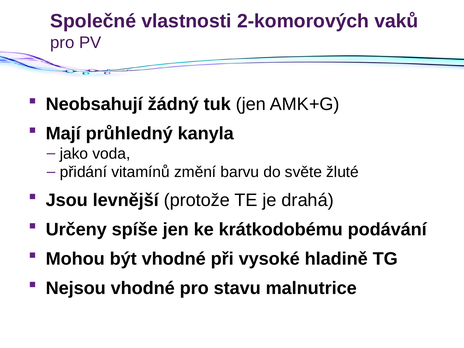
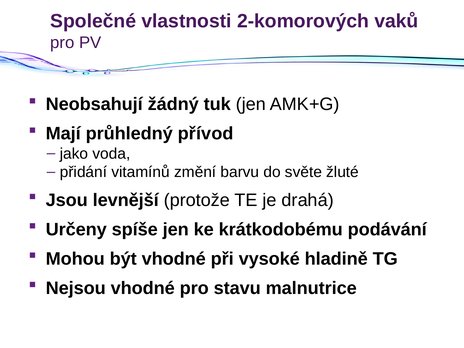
kanyla: kanyla -> přívod
